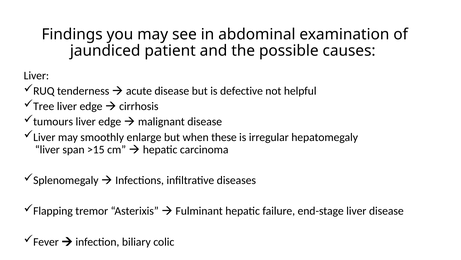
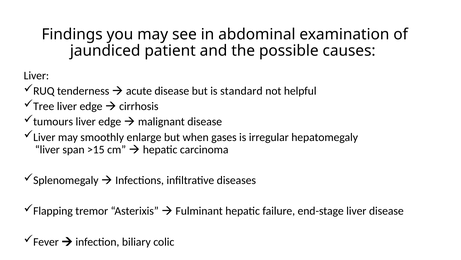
defective: defective -> standard
these: these -> gases
